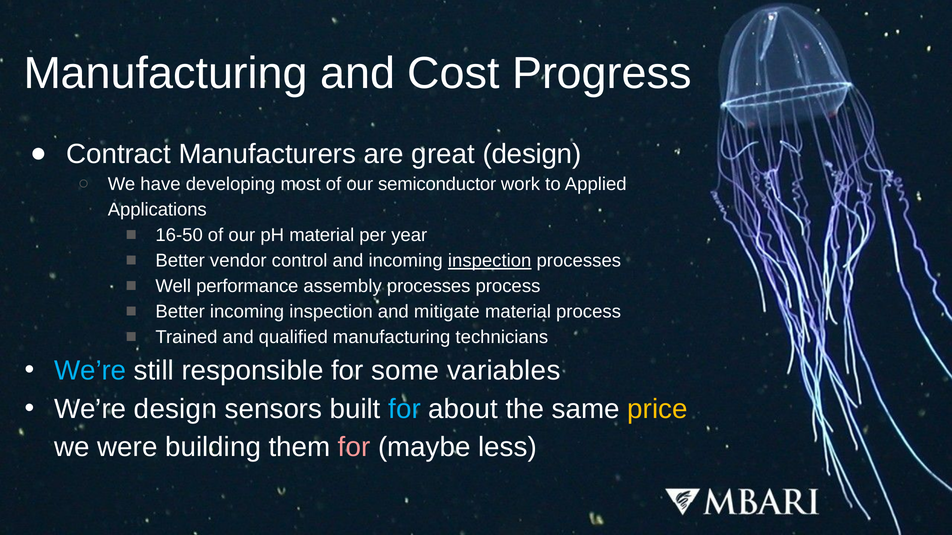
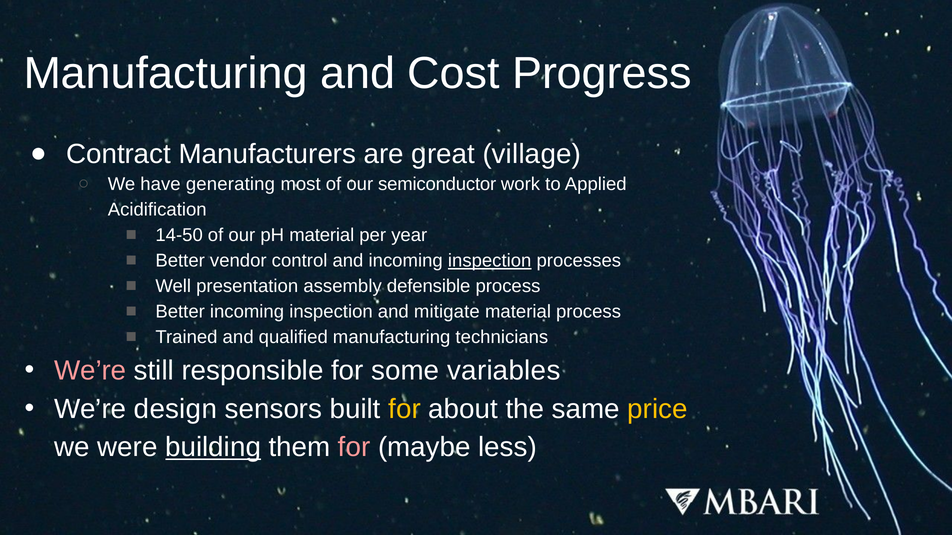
great design: design -> village
developing: developing -> generating
Applications: Applications -> Acidification
16-50: 16-50 -> 14-50
performance: performance -> presentation
assembly processes: processes -> defensible
We’re at (90, 371) colour: light blue -> pink
for at (405, 409) colour: light blue -> yellow
building underline: none -> present
